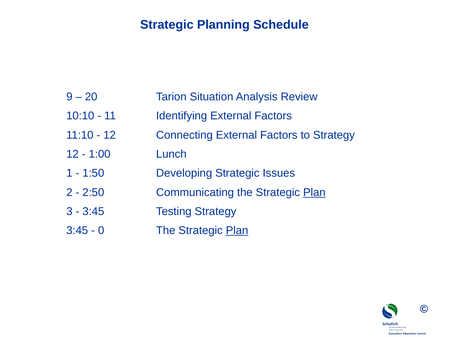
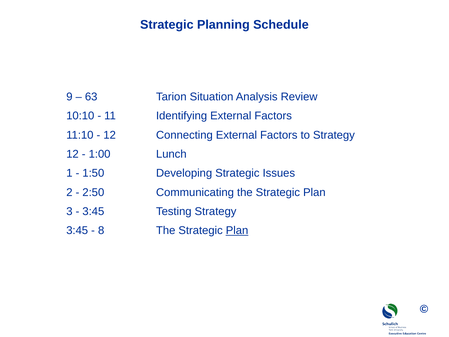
20: 20 -> 63
Plan at (314, 192) underline: present -> none
0: 0 -> 8
